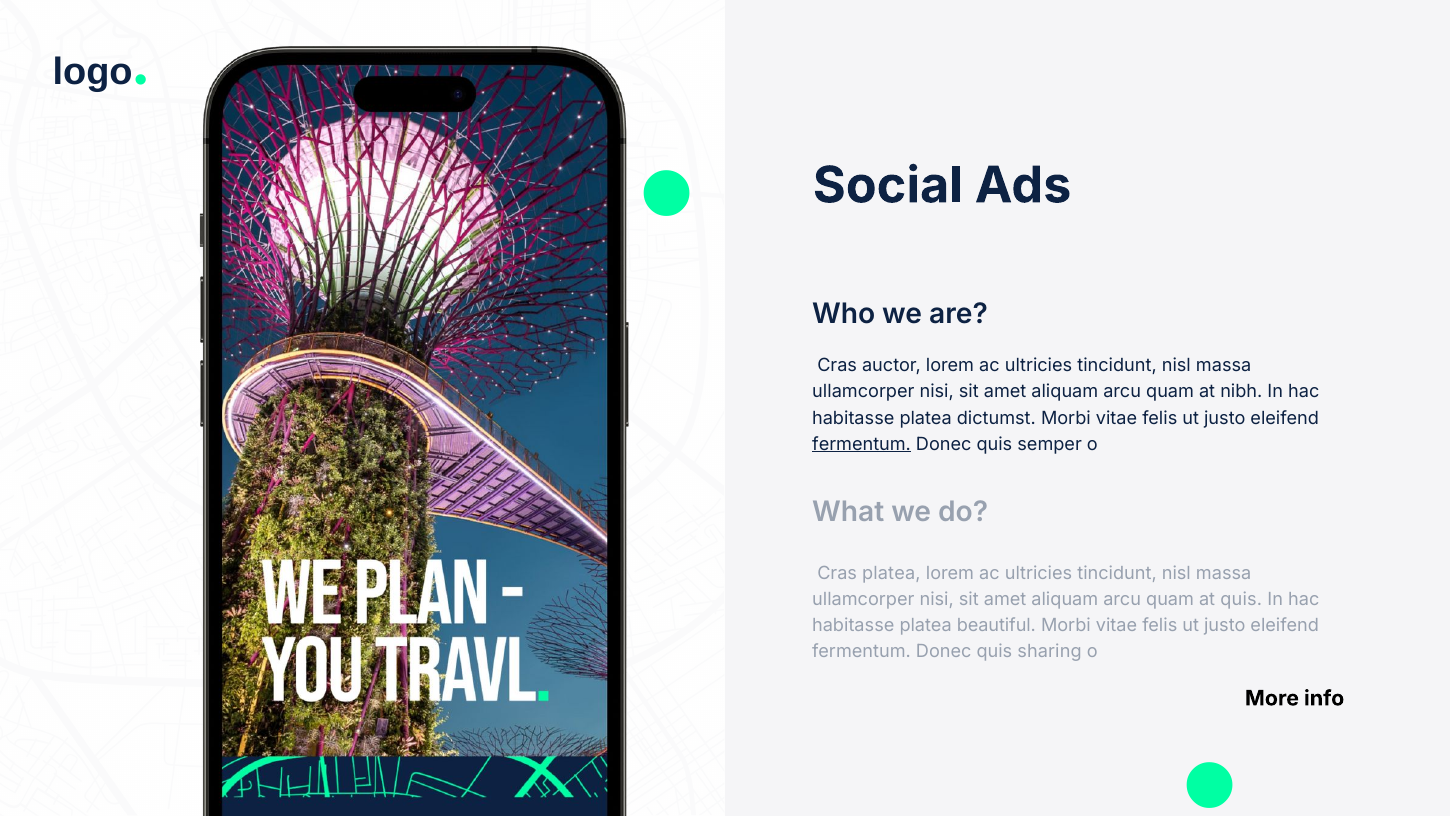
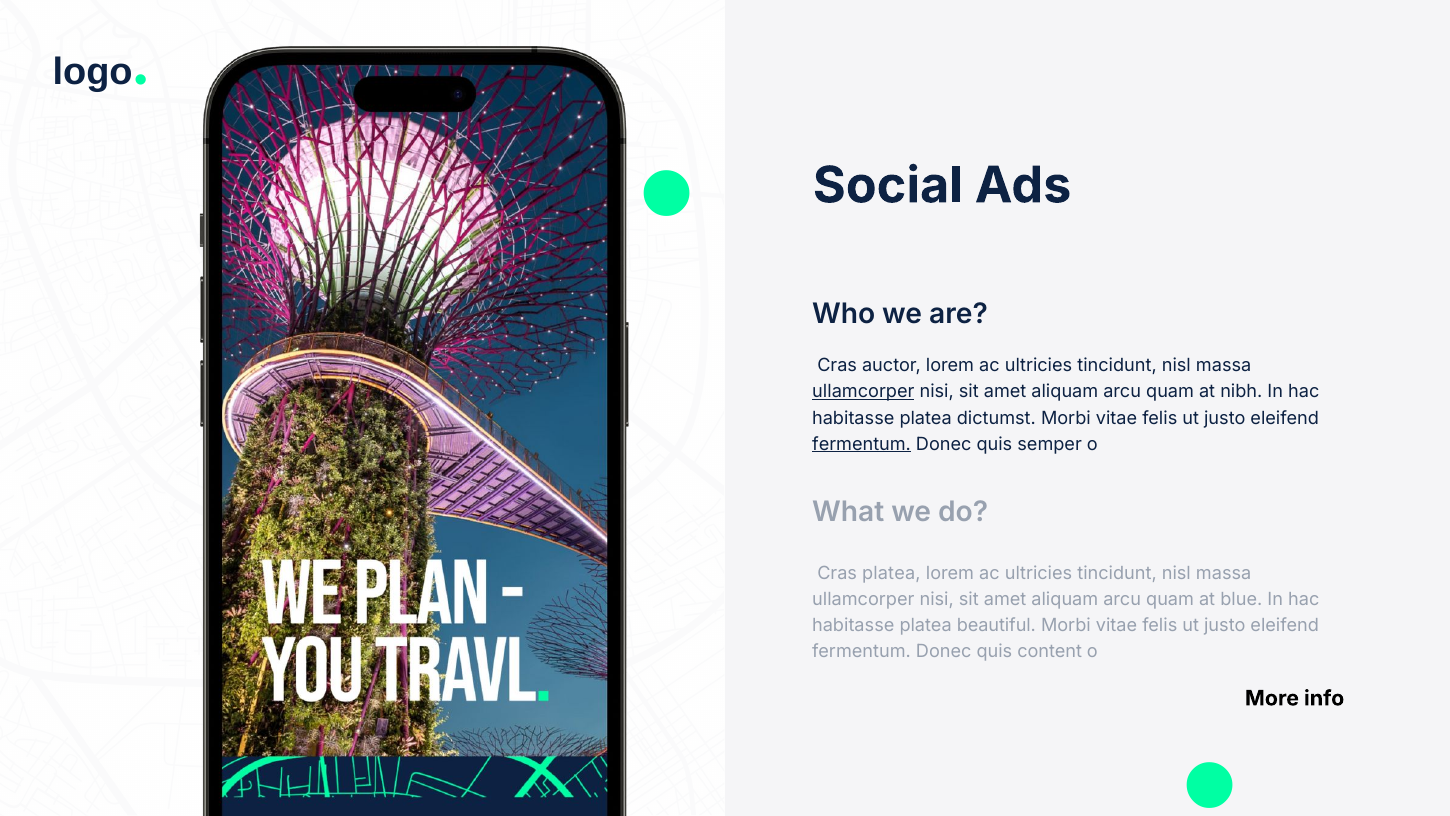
ullamcorper at (863, 392) underline: none -> present
at quis: quis -> blue
sharing: sharing -> content
